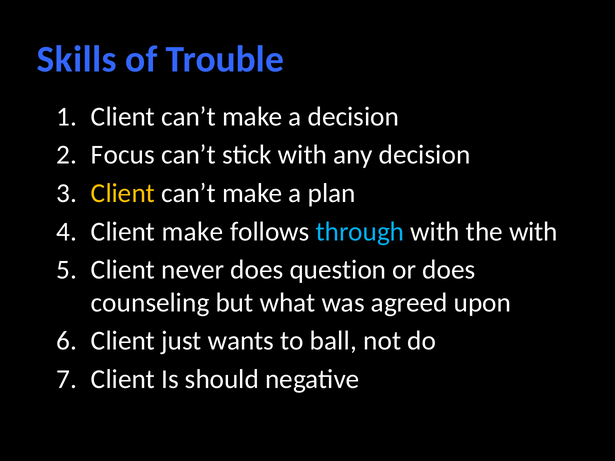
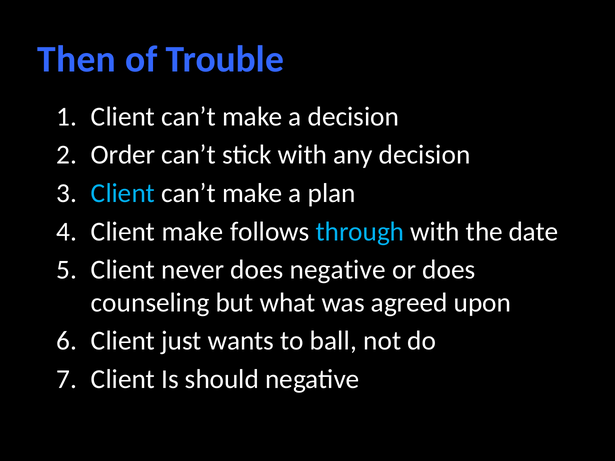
Skills: Skills -> Then
Focus: Focus -> Order
Client at (123, 193) colour: yellow -> light blue
the with: with -> date
does question: question -> negative
